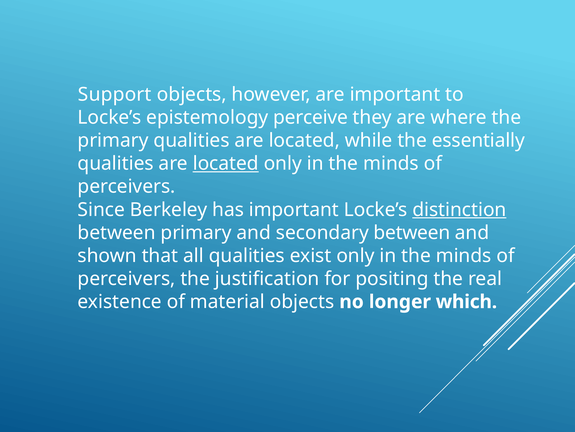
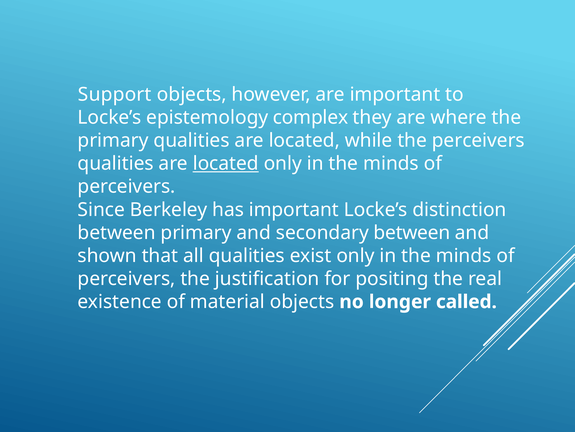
perceive: perceive -> complex
the essentially: essentially -> perceivers
distinction underline: present -> none
which: which -> called
